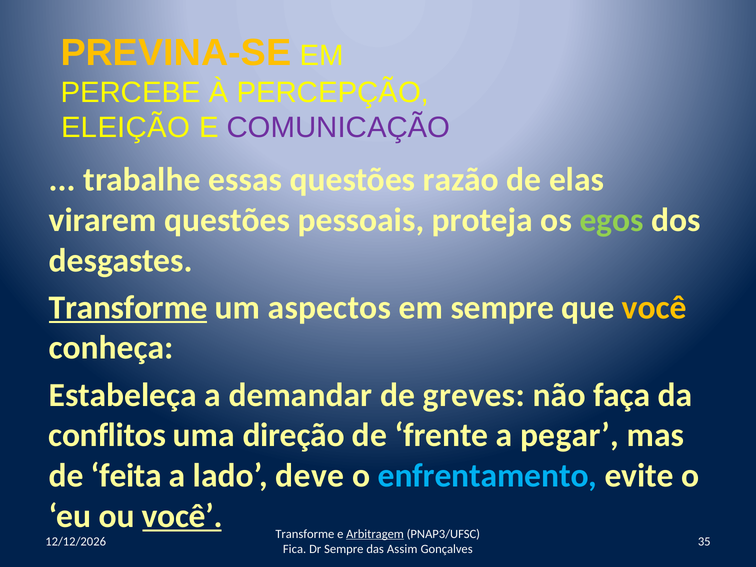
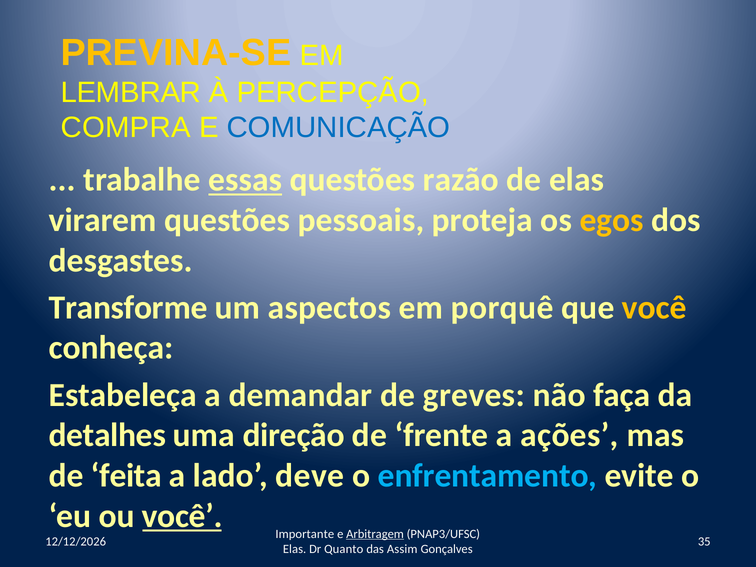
PERCEBE: PERCEBE -> LEMBRAR
ELEIÇÃO: ELEIÇÃO -> COMPRA
COMUNICAÇÃO colour: purple -> blue
essas underline: none -> present
egos colour: light green -> yellow
Transforme at (128, 308) underline: present -> none
em sempre: sempre -> porquê
conflitos: conflitos -> detalhes
pegar: pegar -> ações
Transforme at (305, 534): Transforme -> Importante
Fica at (295, 549): Fica -> Elas
Dr Sempre: Sempre -> Quanto
